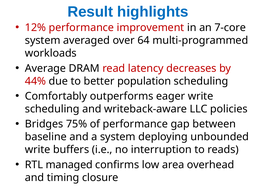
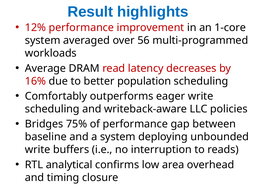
7-core: 7-core -> 1-core
64: 64 -> 56
44%: 44% -> 16%
managed: managed -> analytical
